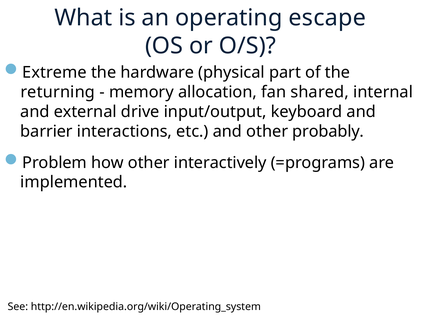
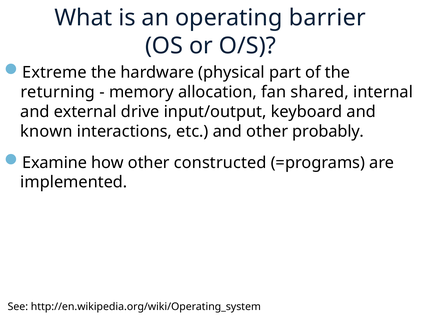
escape: escape -> barrier
barrier: barrier -> known
Problem: Problem -> Examine
interactively: interactively -> constructed
